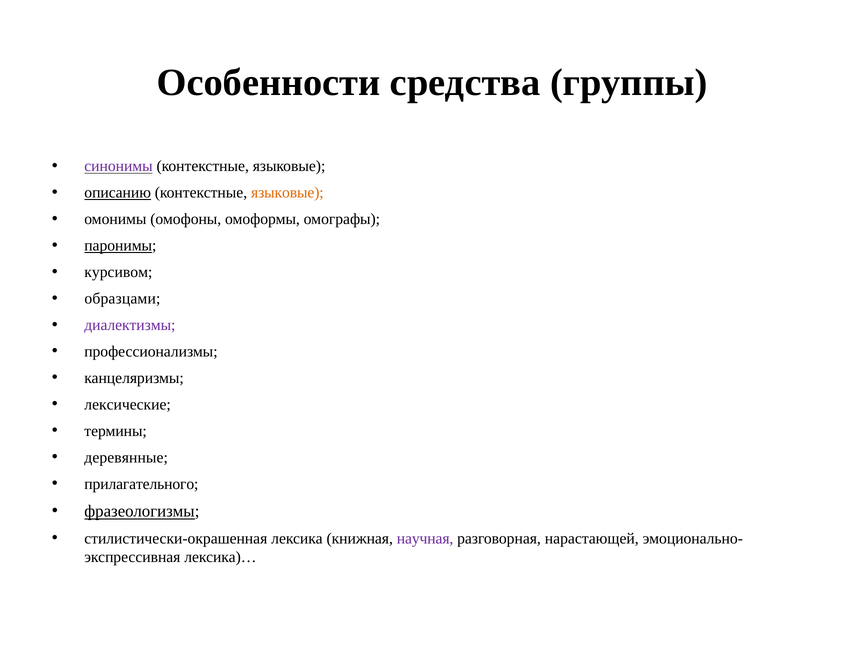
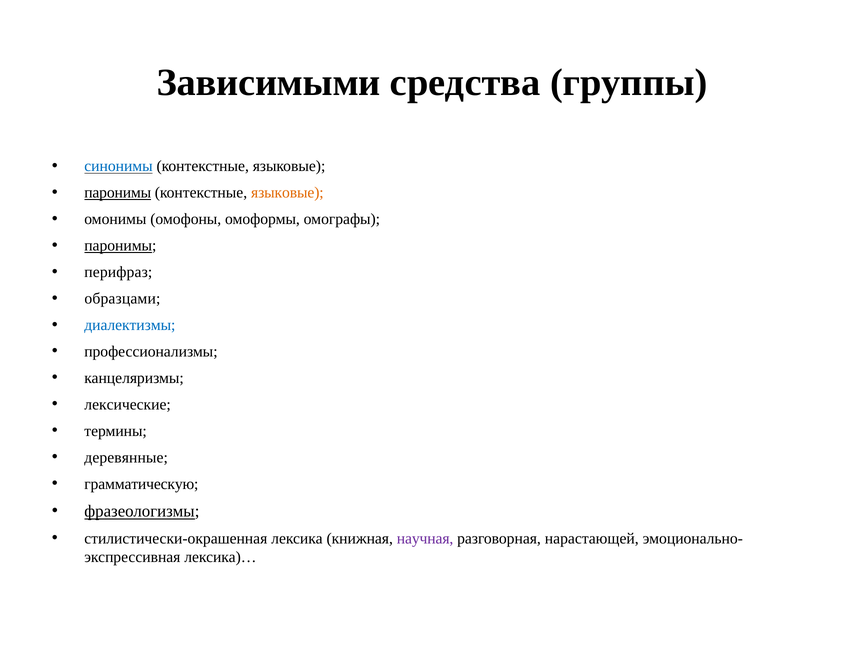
Особенности: Особенности -> Зависимыми
синонимы colour: purple -> blue
описанию at (118, 193): описанию -> паронимы
курсивом: курсивом -> перифраз
диалектизмы colour: purple -> blue
прилагательного: прилагательного -> грамматическую
